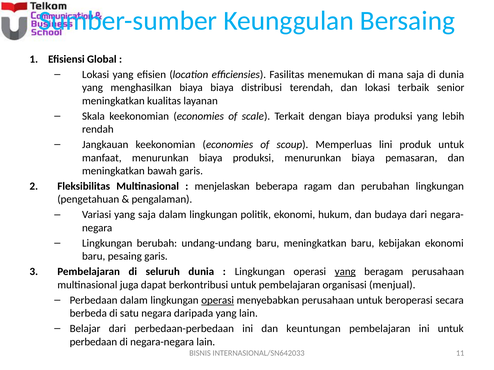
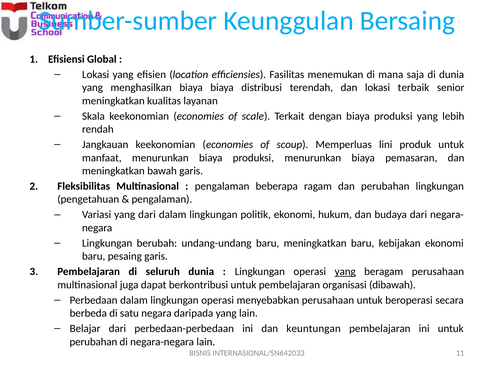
menjelaskan at (222, 186): menjelaskan -> pengalaman
yang saja: saja -> dari
menjual: menjual -> dibawah
operasi at (218, 301) underline: present -> none
perbedaan at (93, 342): perbedaan -> perubahan
